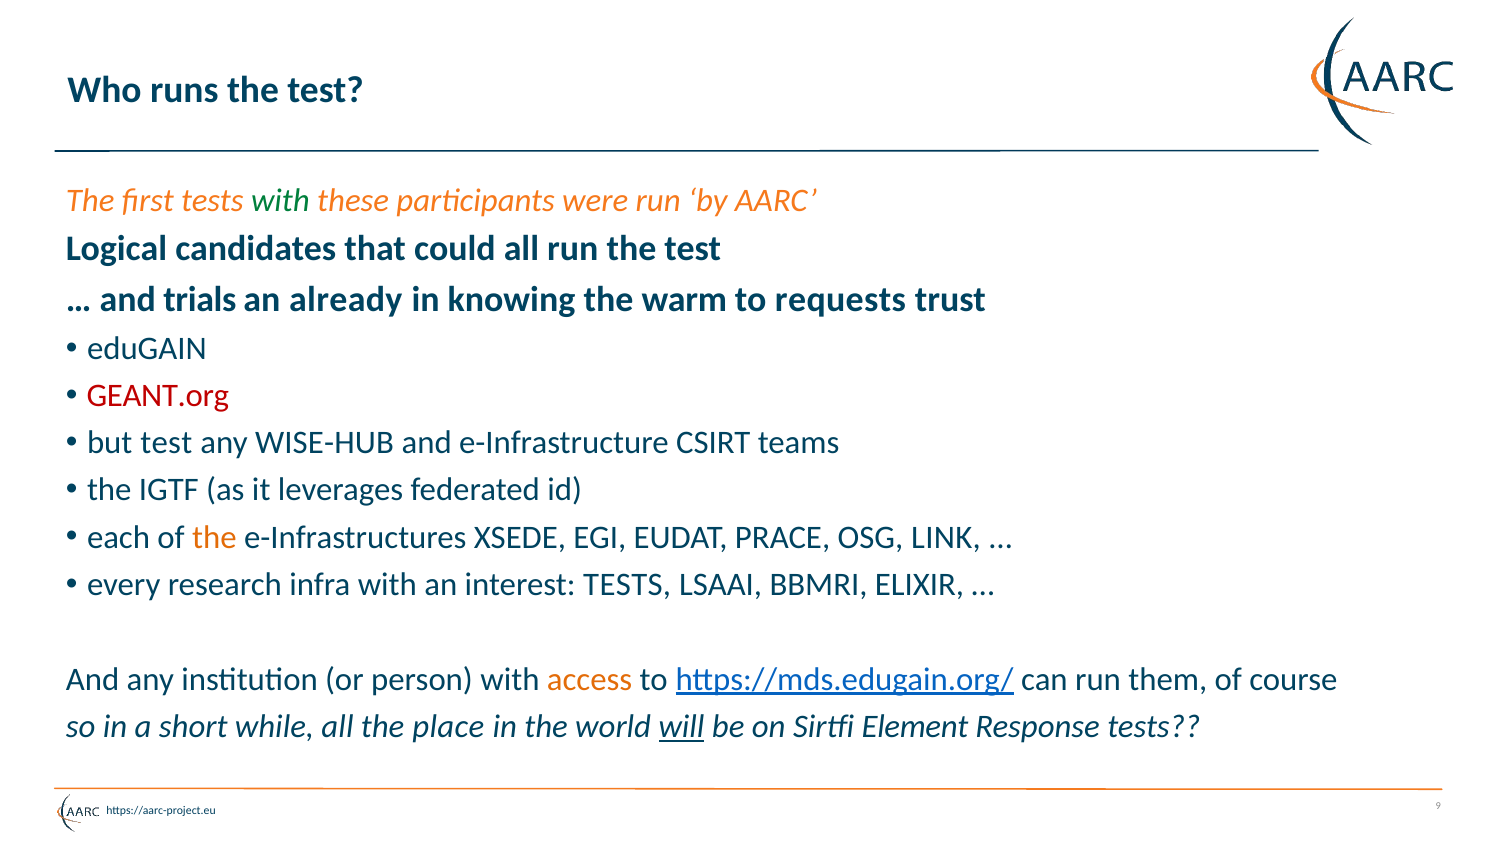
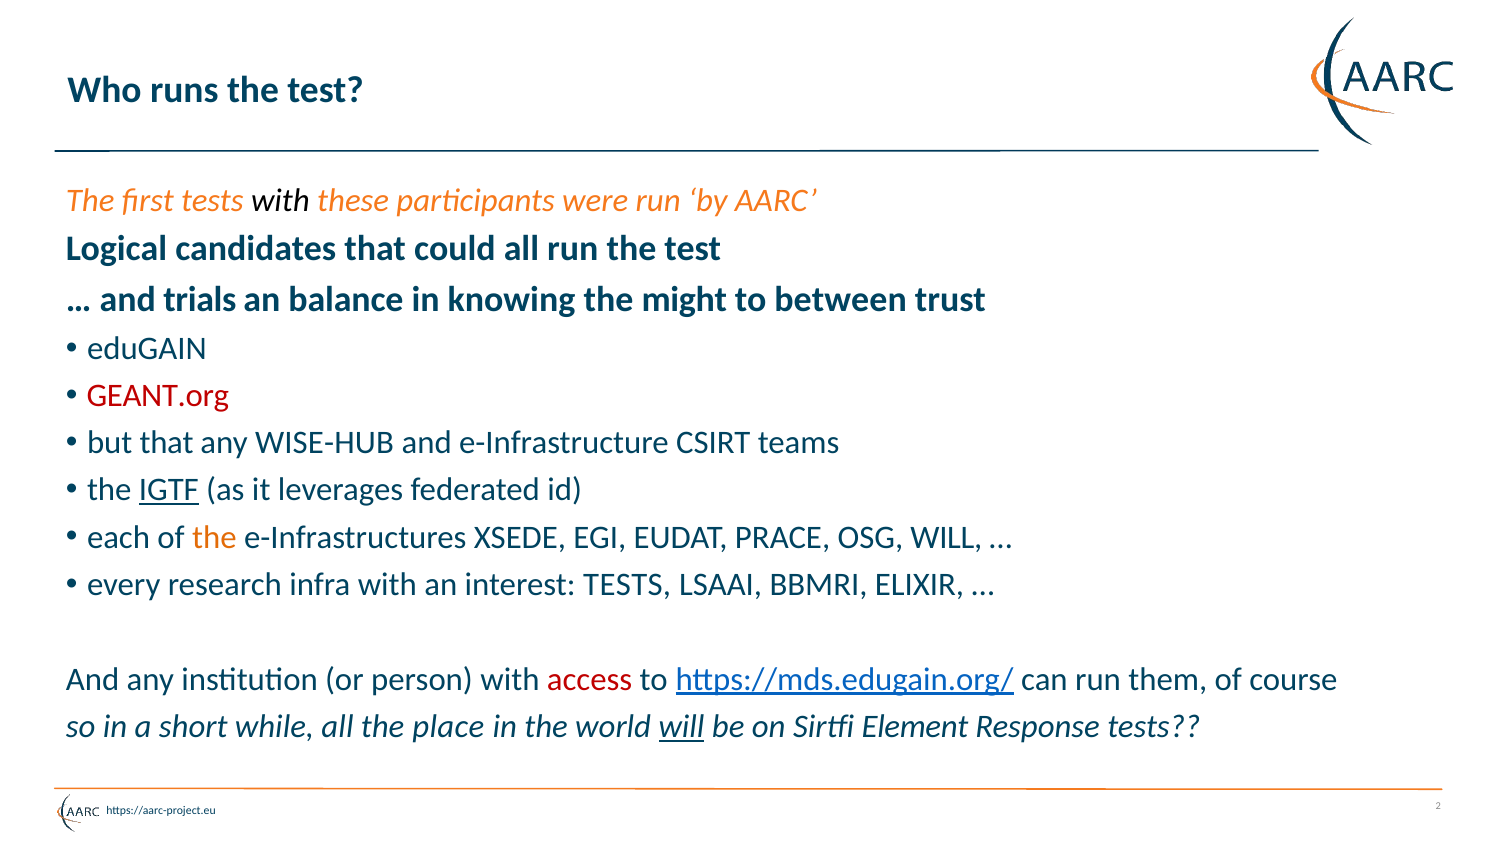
with at (280, 200) colour: green -> black
already: already -> balance
warm: warm -> might
requests: requests -> between
but test: test -> that
IGTF underline: none -> present
OSG LINK: LINK -> WILL
access colour: orange -> red
9: 9 -> 2
